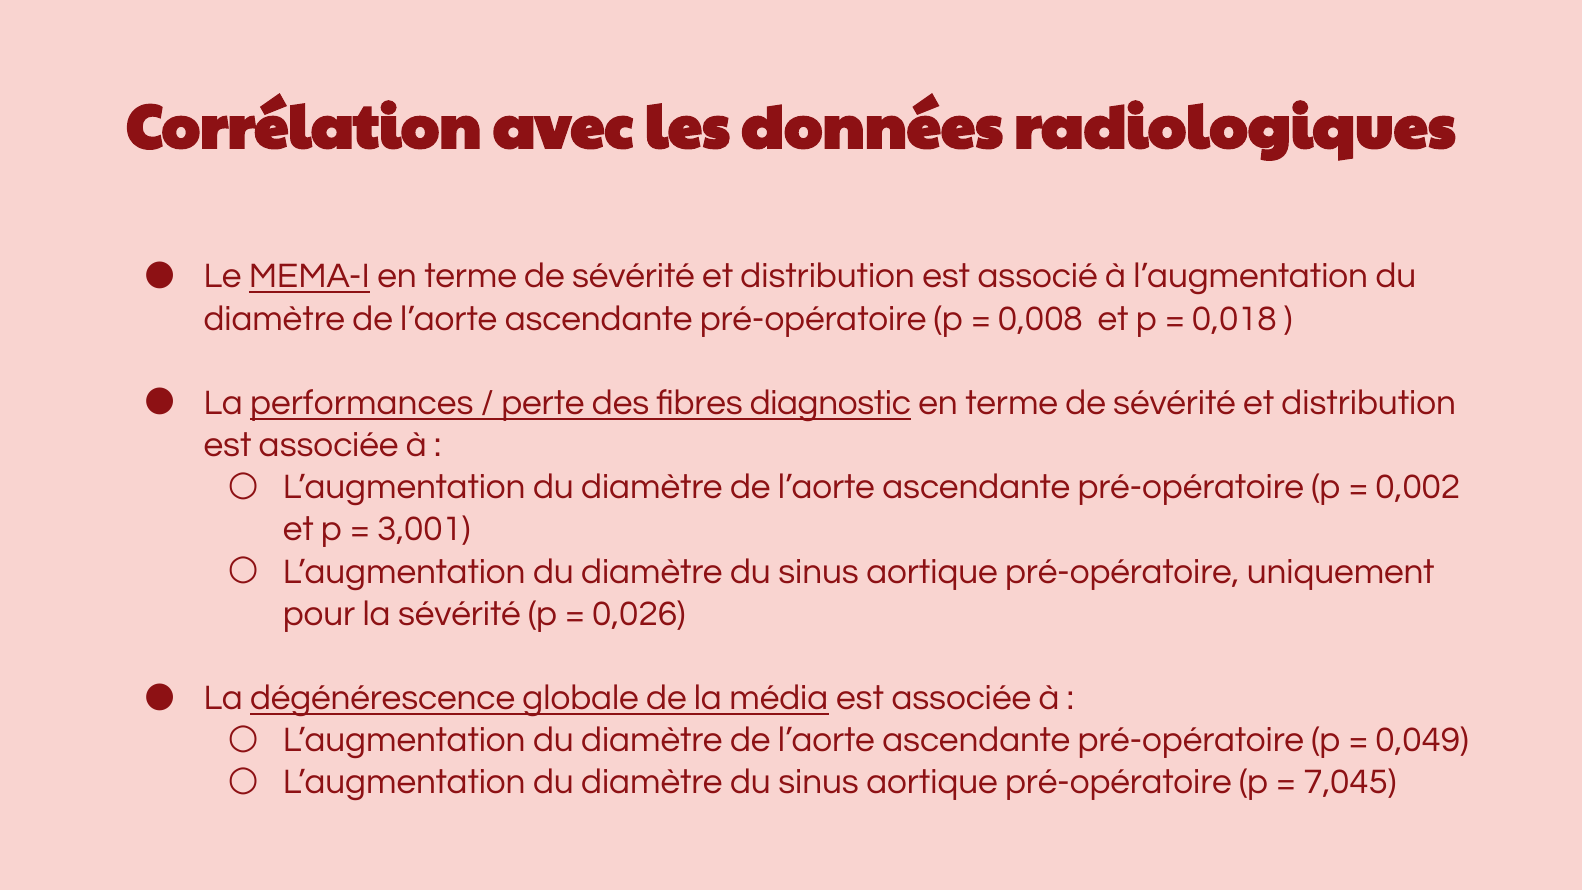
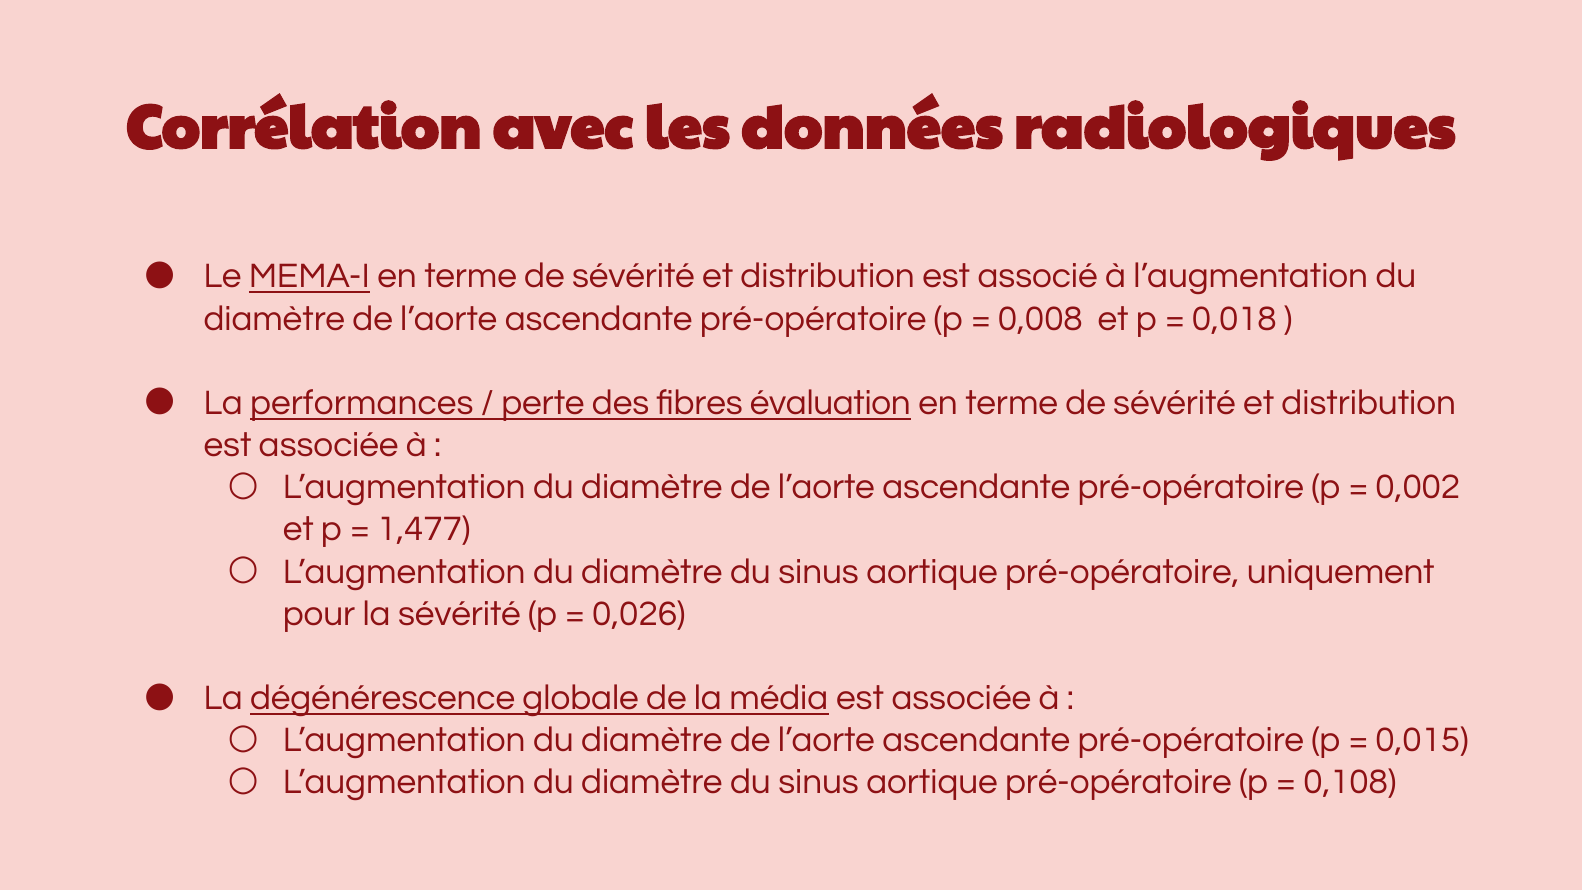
diagnostic: diagnostic -> évaluation
3,001: 3,001 -> 1,477
0,049: 0,049 -> 0,015
7,045: 7,045 -> 0,108
